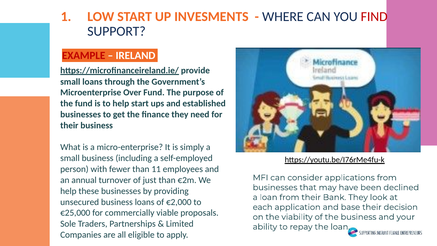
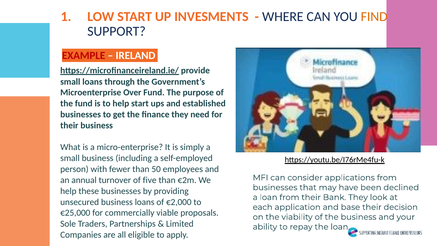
FIND colour: red -> orange
11: 11 -> 50
just: just -> five
